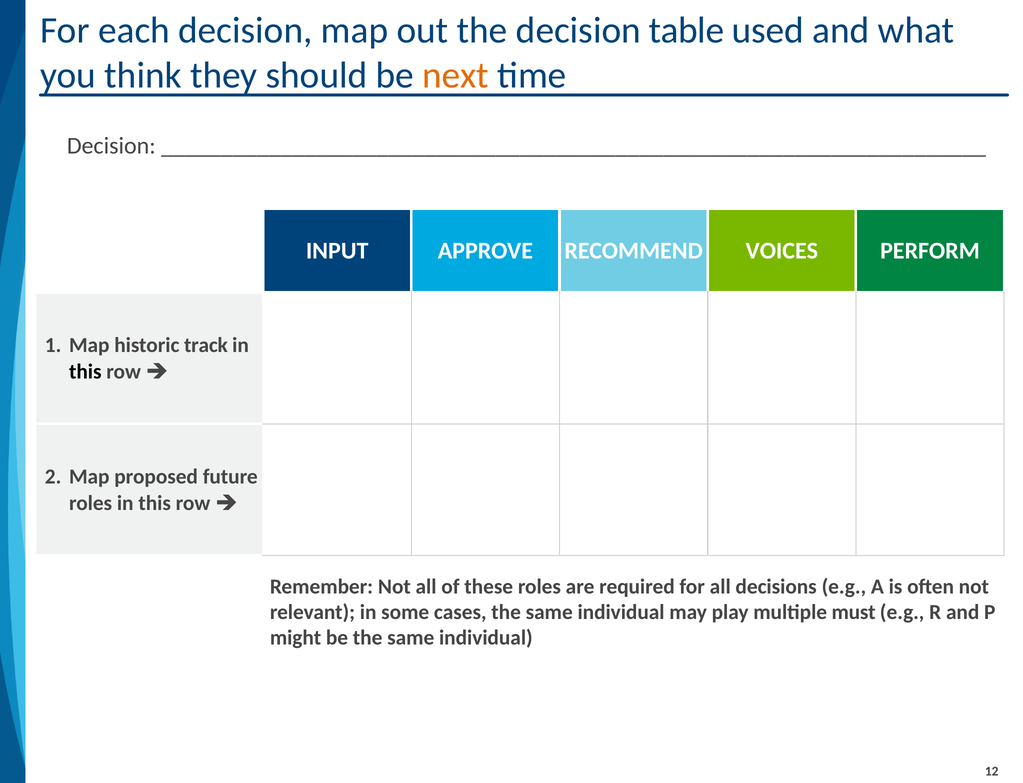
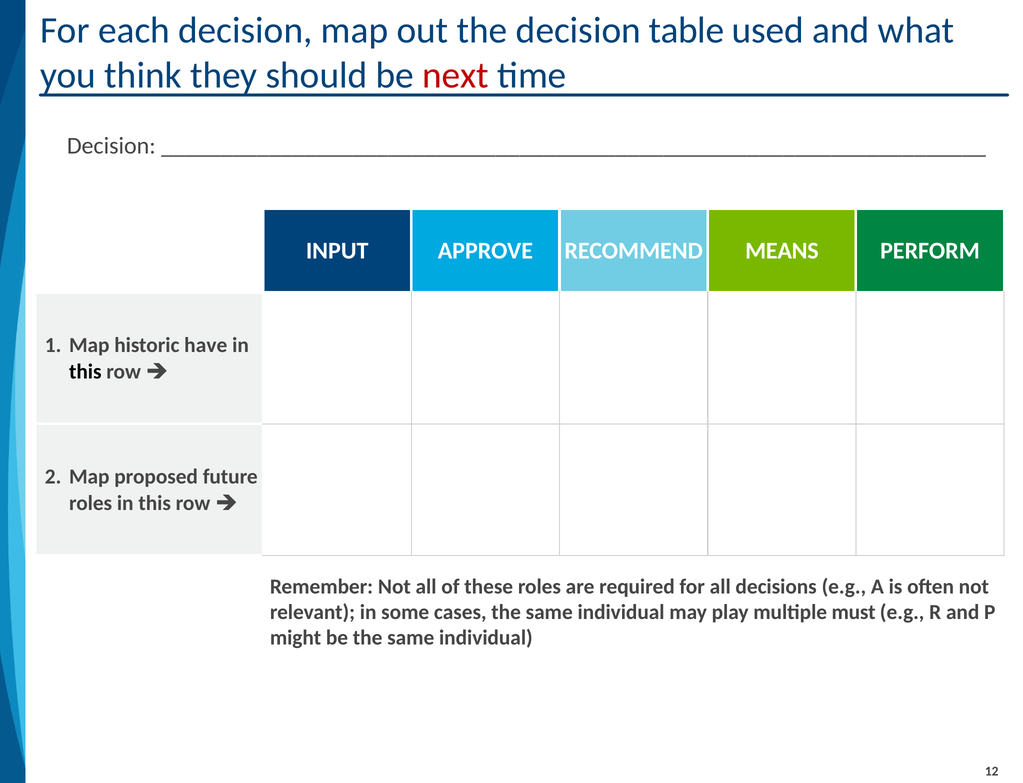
next colour: orange -> red
VOICES: VOICES -> MEANS
track: track -> have
